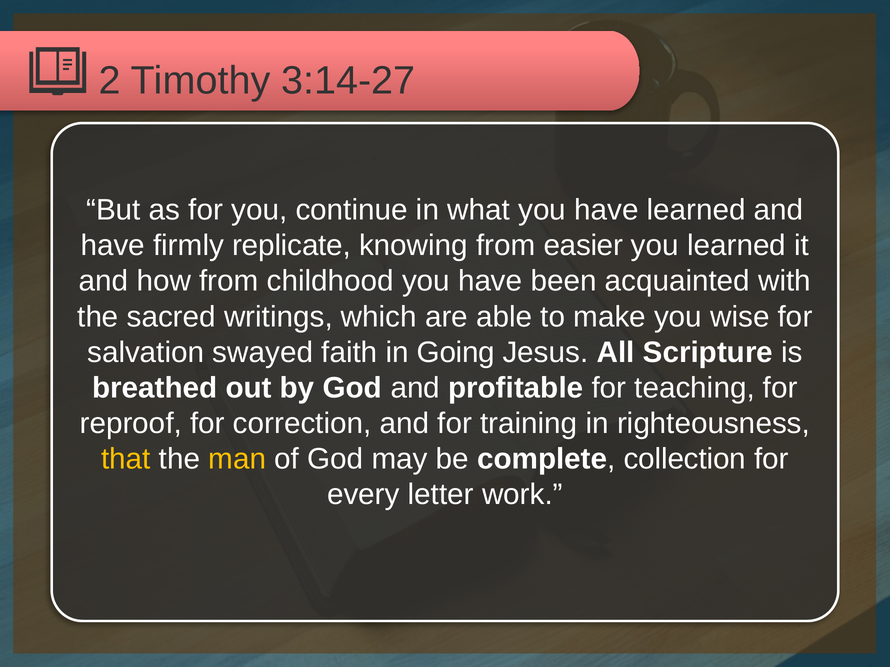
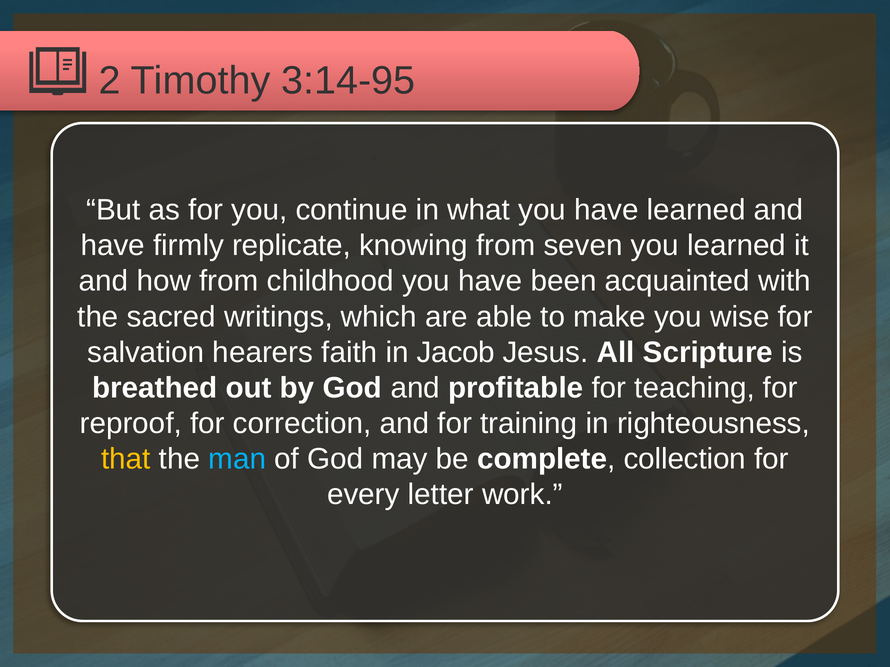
3:14-27: 3:14-27 -> 3:14-95
easier: easier -> seven
swayed: swayed -> hearers
Going: Going -> Jacob
man colour: yellow -> light blue
